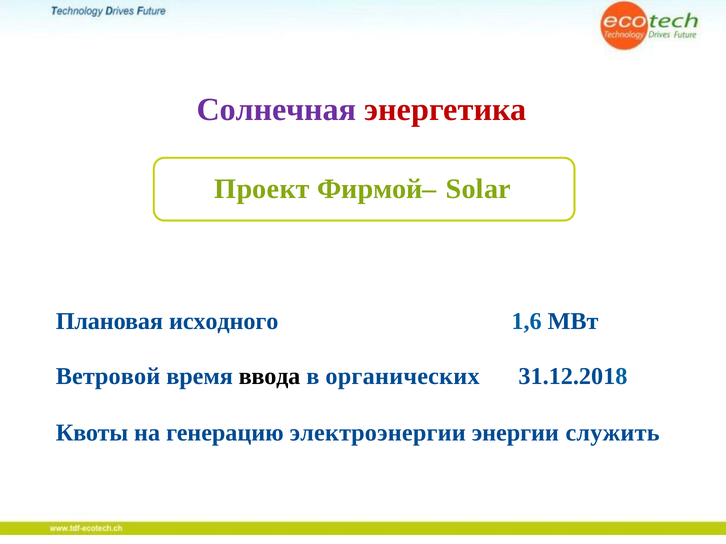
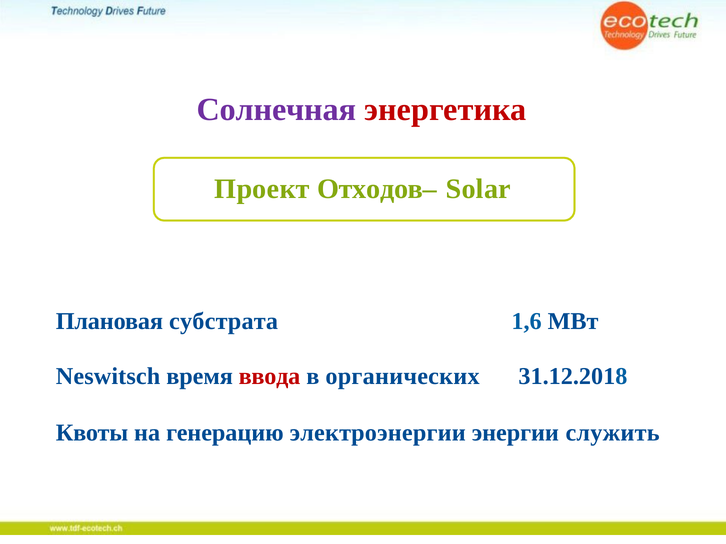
Фирмой–: Фирмой– -> Отходов–
исходного: исходного -> субстрата
Ветровой: Ветровой -> Neswitsch
ввода colour: black -> red
